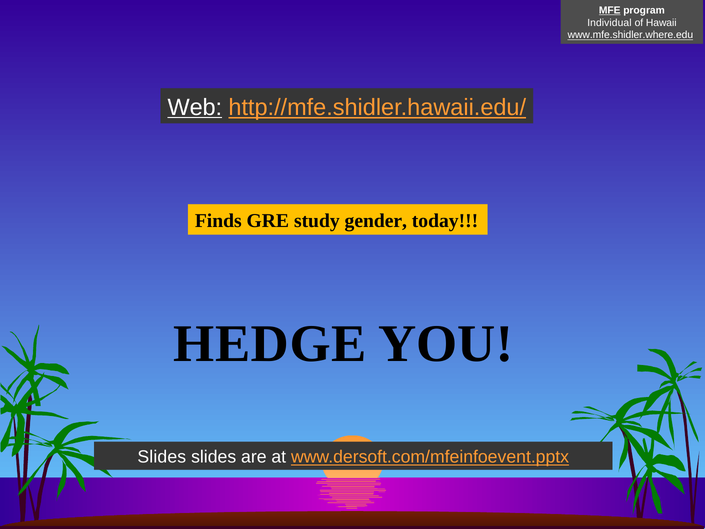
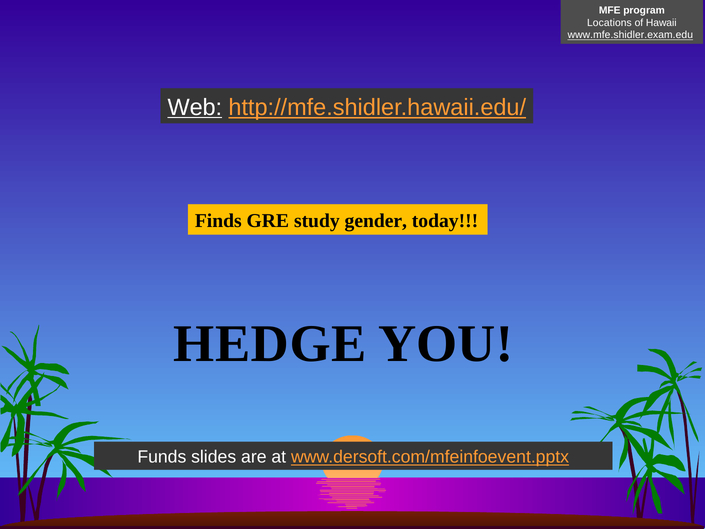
MFE underline: present -> none
Individual: Individual -> Locations
www.mfe.shidler.where.edu: www.mfe.shidler.where.edu -> www.mfe.shidler.exam.edu
Slides at (162, 457): Slides -> Funds
